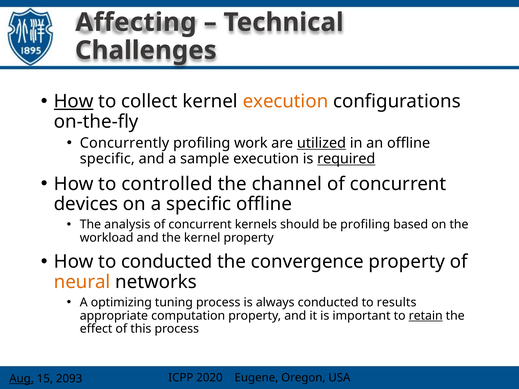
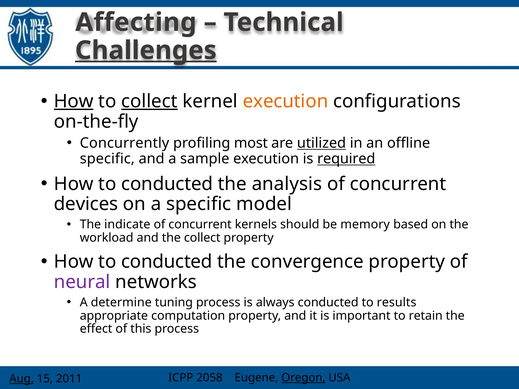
Challenges underline: none -> present
collect at (149, 101) underline: none -> present
work: work -> most
controlled at (167, 184): controlled -> conducted
channel: channel -> analysis
specific offline: offline -> model
analysis: analysis -> indicate
be profiling: profiling -> memory
the kernel: kernel -> collect
neural colour: orange -> purple
optimizing: optimizing -> determine
retain underline: present -> none
2020: 2020 -> 2058
Oregon underline: none -> present
2093: 2093 -> 2011
